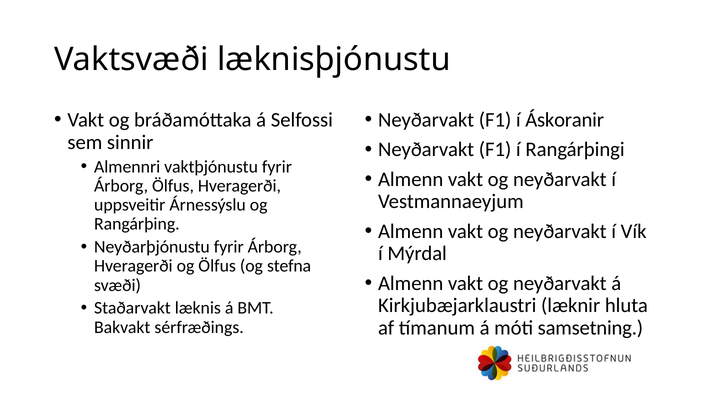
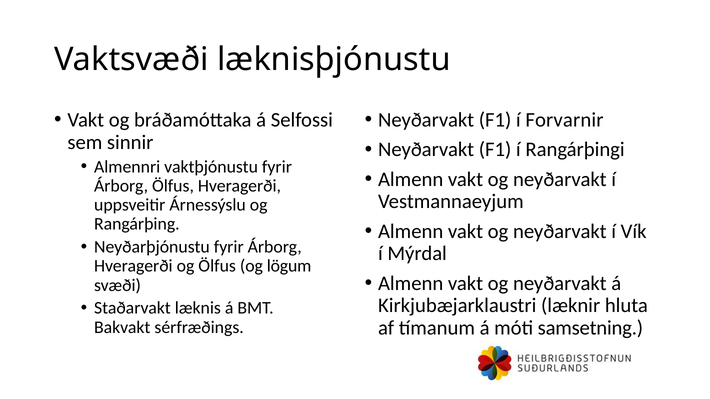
Áskoranir: Áskoranir -> Forvarnir
stefna: stefna -> lögum
